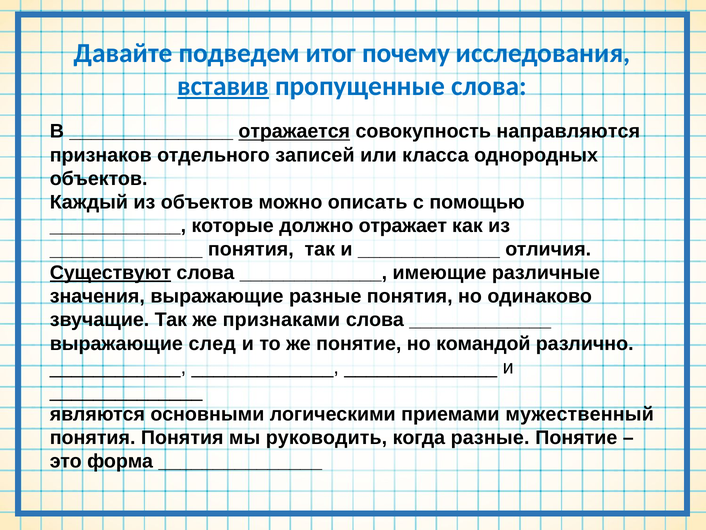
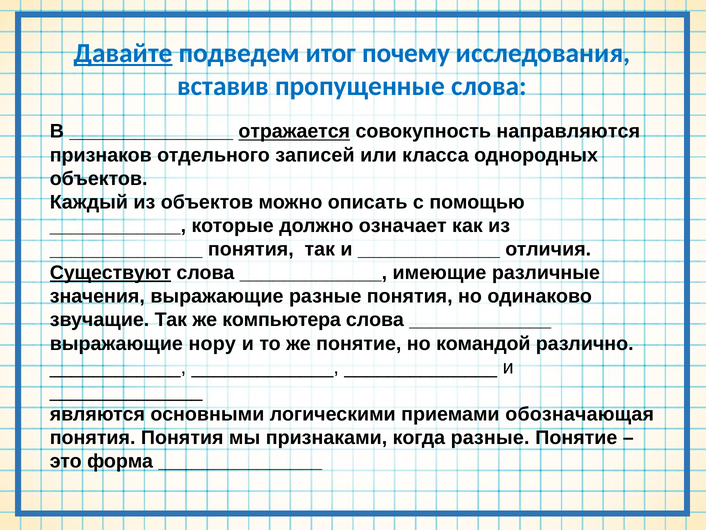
Давайте underline: none -> present
вставив underline: present -> none
отражает: отражает -> означает
признаками: признаками -> компьютера
след: след -> нору
мужественный: мужественный -> обозначающая
руководить: руководить -> признаками
